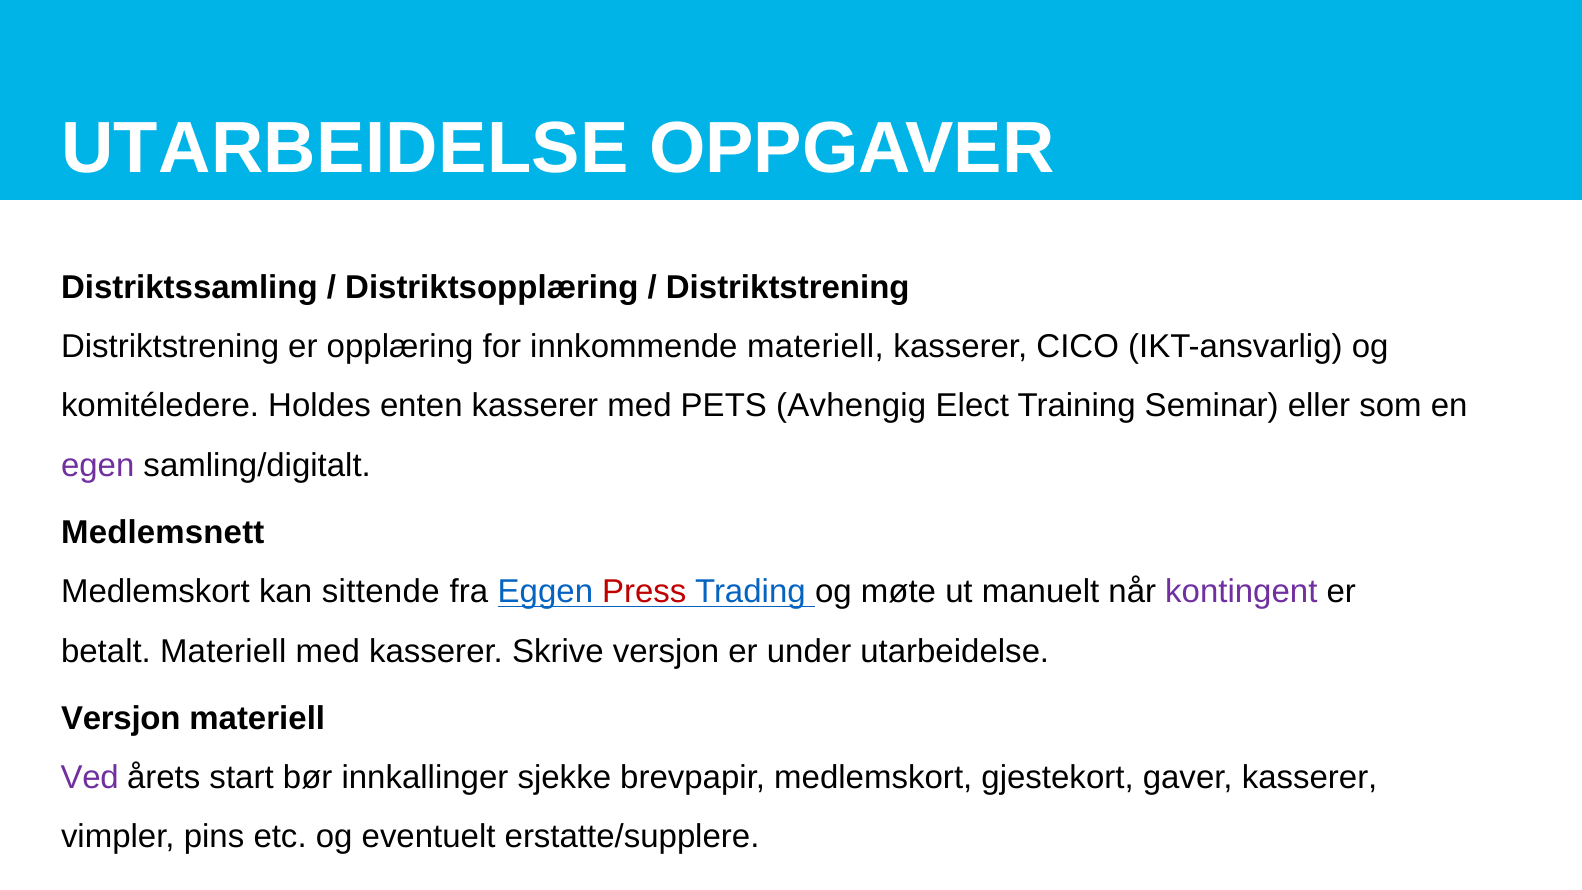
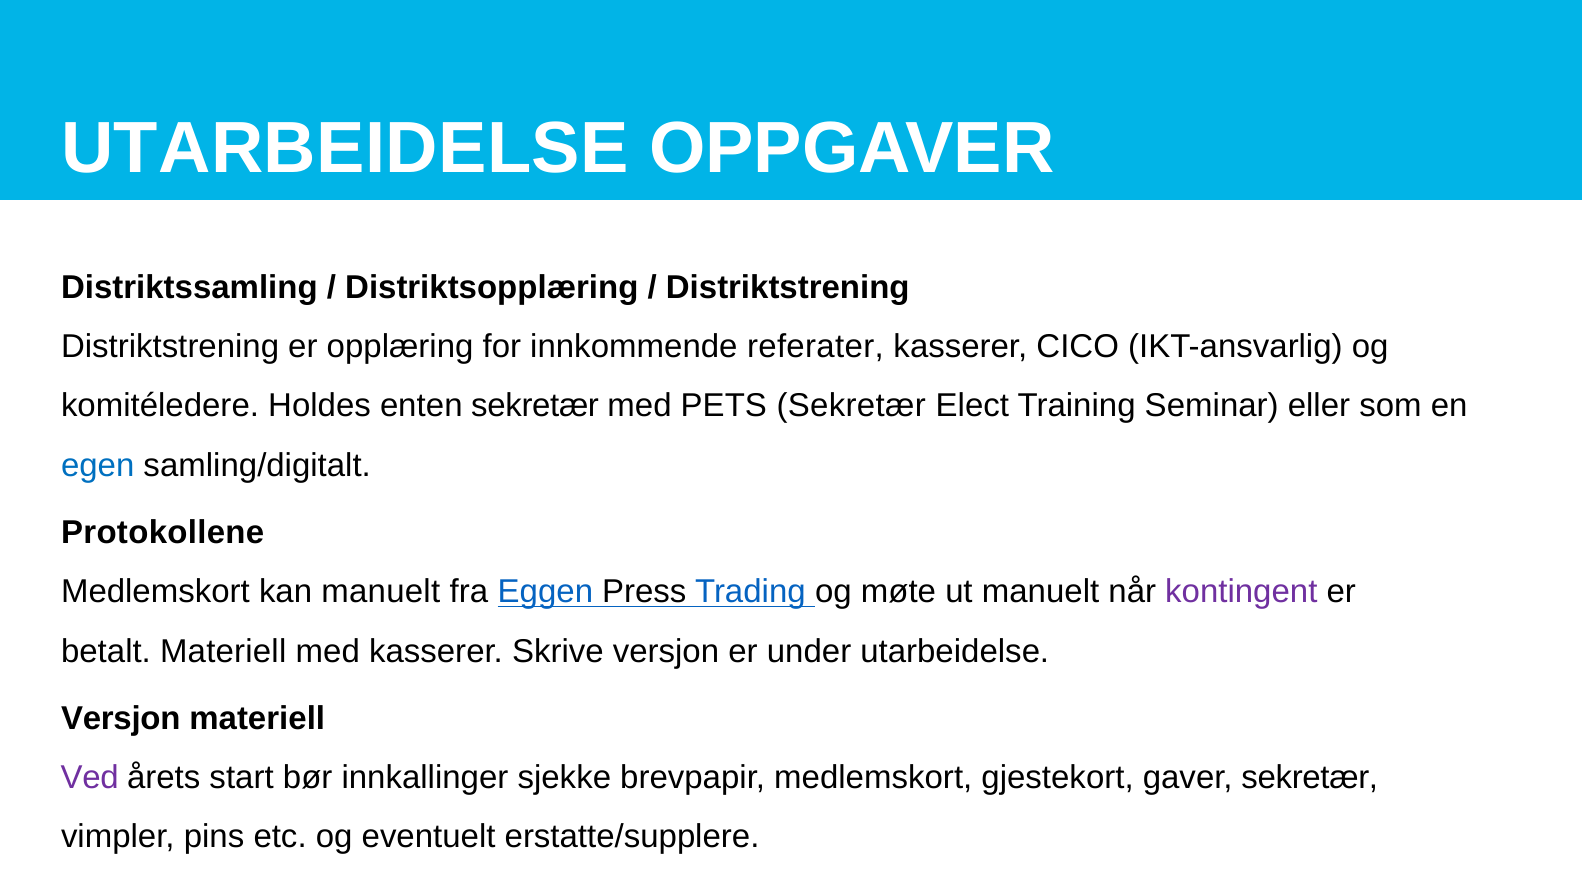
innkommende materiell: materiell -> referater
enten kasserer: kasserer -> sekretær
PETS Avhengig: Avhengig -> Sekretær
egen colour: purple -> blue
Medlemsnett: Medlemsnett -> Protokollene
kan sittende: sittende -> manuelt
Press colour: red -> black
gaver kasserer: kasserer -> sekretær
